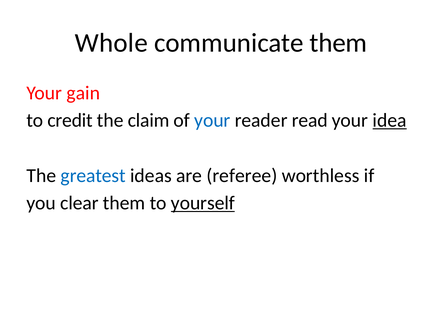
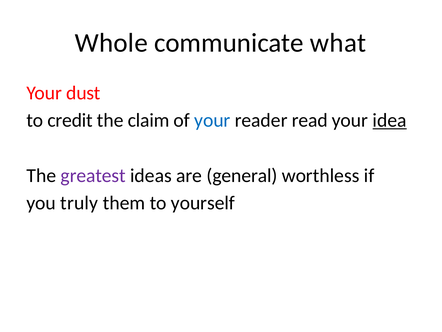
communicate them: them -> what
gain: gain -> dust
greatest colour: blue -> purple
referee: referee -> general
clear: clear -> truly
yourself underline: present -> none
